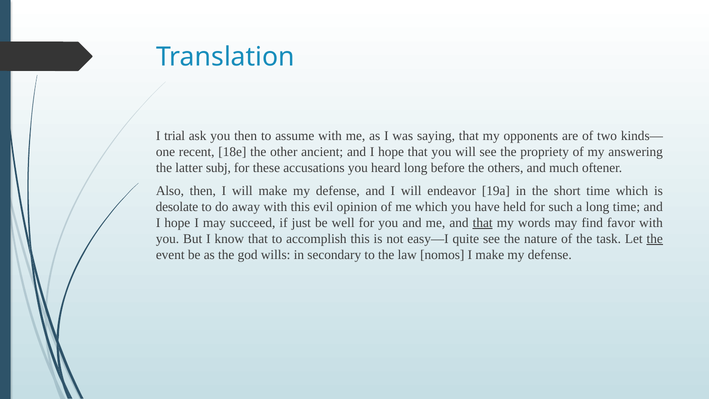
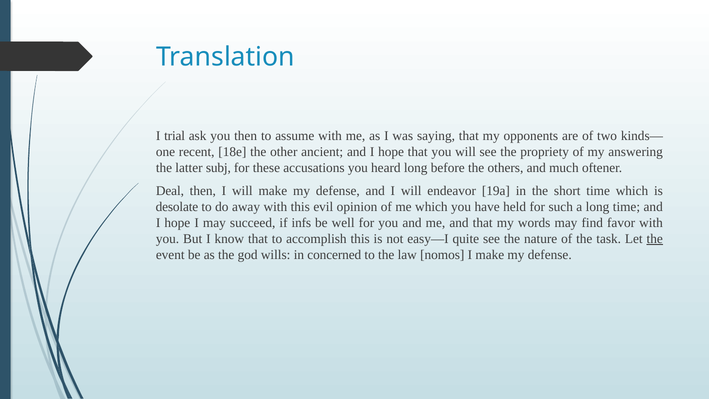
Also: Also -> Deal
just: just -> infs
that at (483, 223) underline: present -> none
secondary: secondary -> concerned
